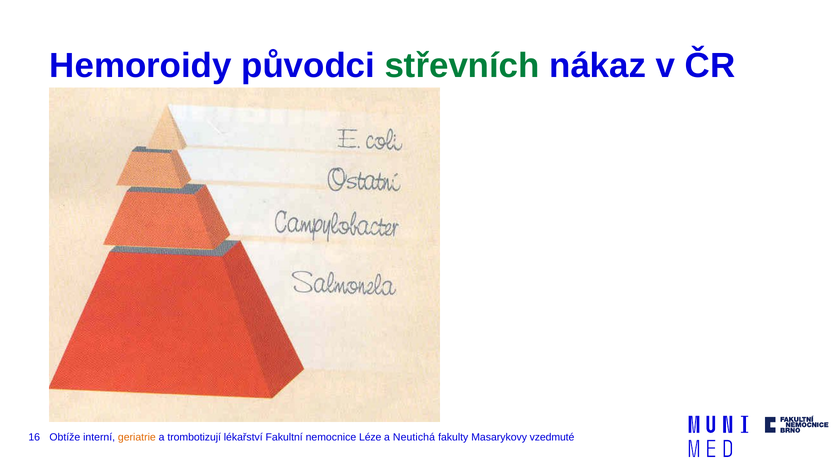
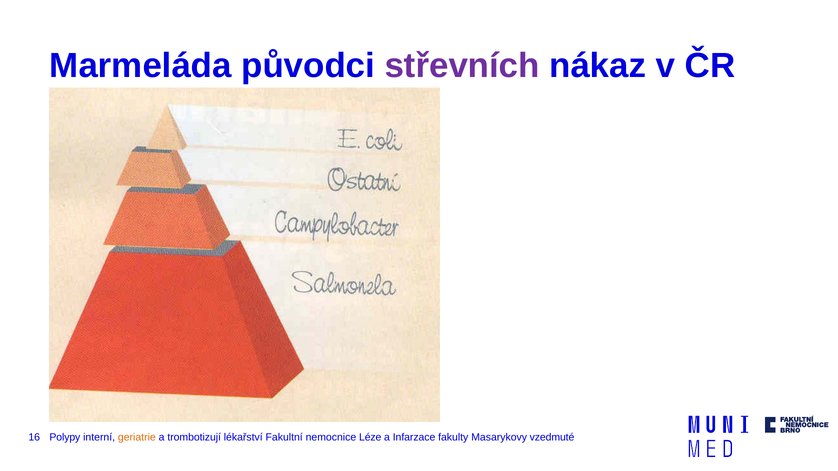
Hemoroidy: Hemoroidy -> Marmeláda
střevních colour: green -> purple
Obtíže: Obtíže -> Polypy
Neutichá: Neutichá -> Infarzace
